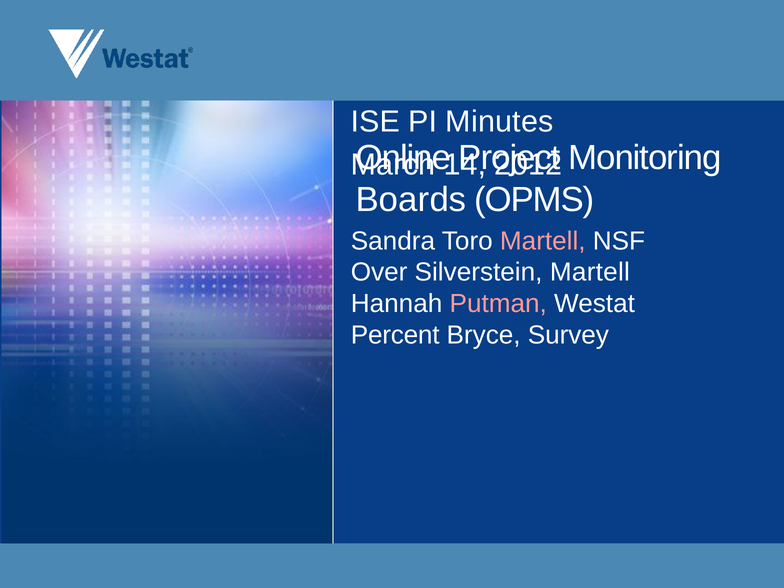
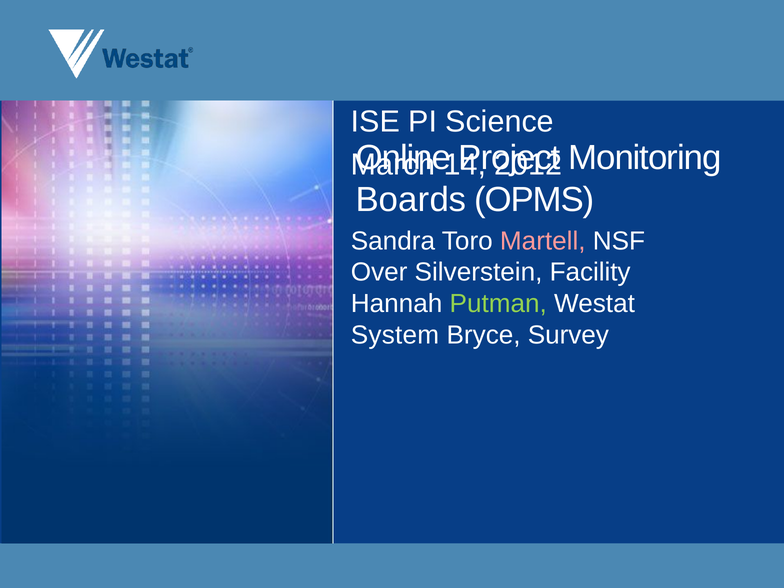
Minutes: Minutes -> Science
Silverstein Martell: Martell -> Facility
Putman colour: pink -> light green
Percent: Percent -> System
